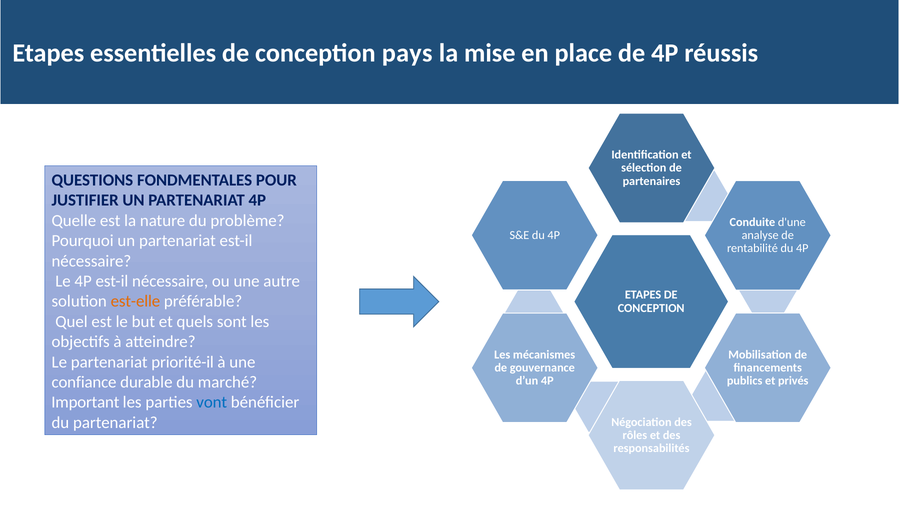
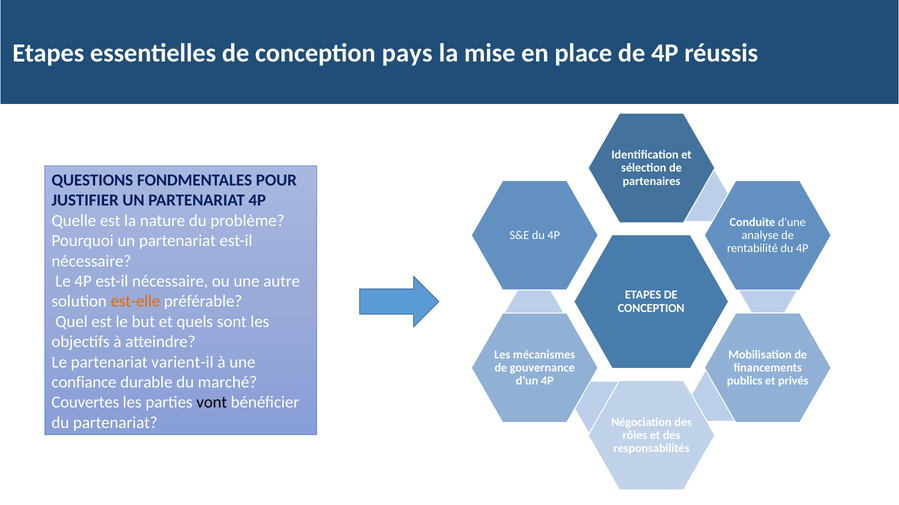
priorité-il: priorité-il -> varient-il
Important: Important -> Couvertes
vont colour: blue -> black
